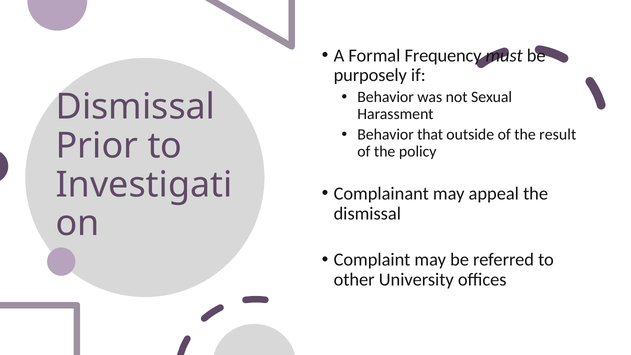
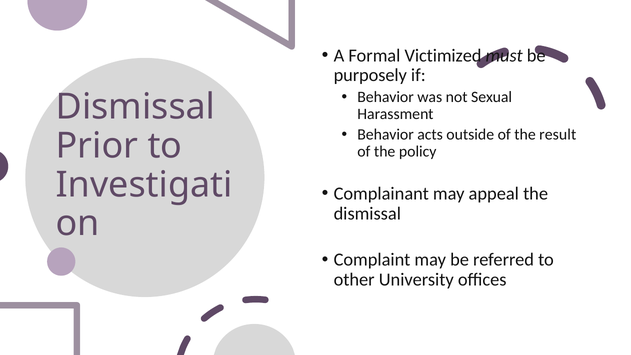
Frequency: Frequency -> Victimized
that: that -> acts
